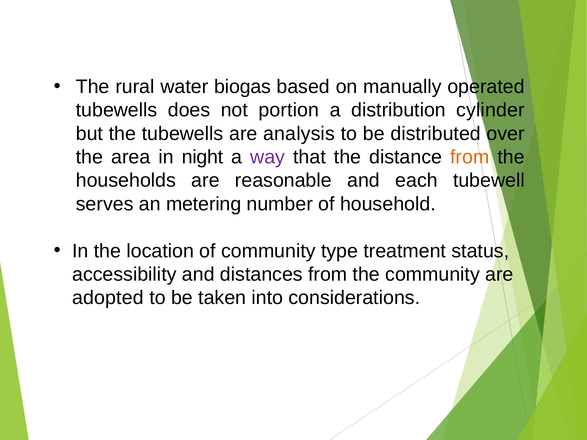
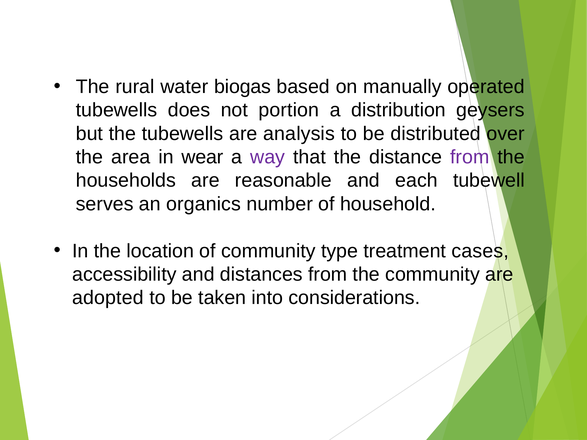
cylinder: cylinder -> geysers
night: night -> wear
from at (470, 157) colour: orange -> purple
metering: metering -> organics
status: status -> cases
